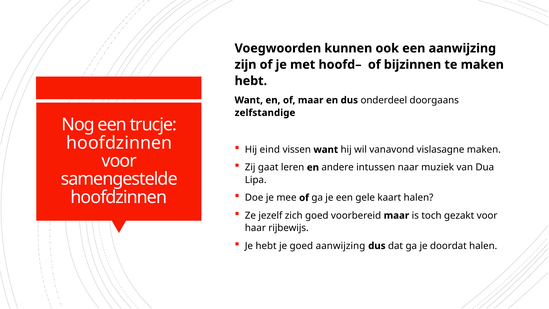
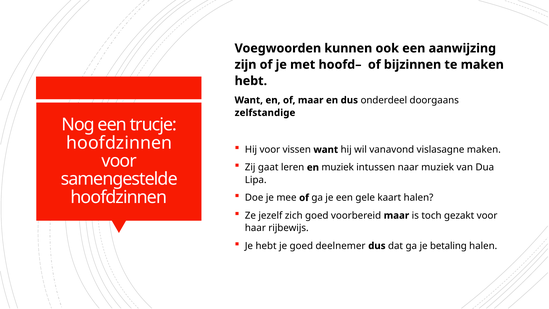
Hij eind: eind -> voor
en andere: andere -> muziek
goed aanwijzing: aanwijzing -> deelnemer
doordat: doordat -> betaling
